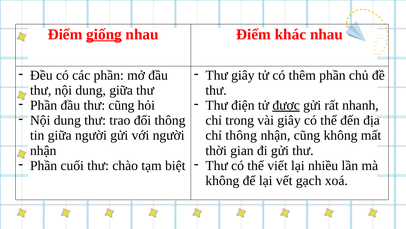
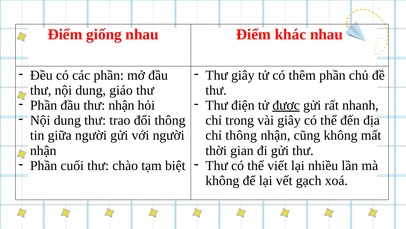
giống underline: present -> none
dung giữa: giữa -> giáo
thư cũng: cũng -> nhận
